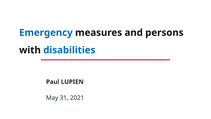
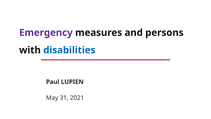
Emergency colour: blue -> purple
